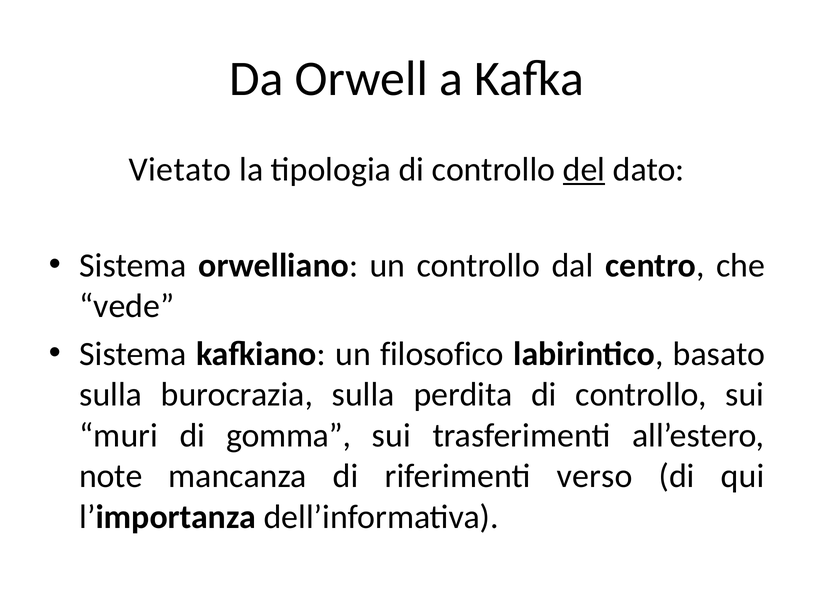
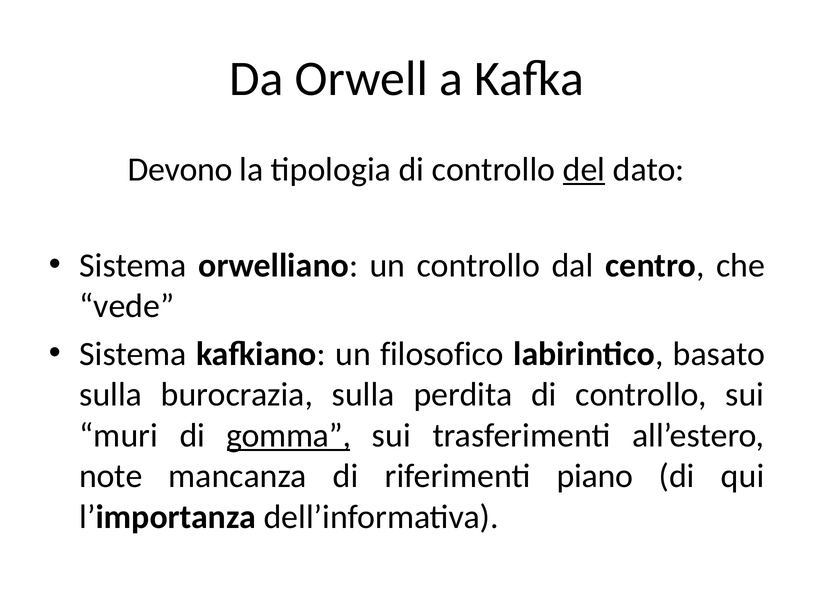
Vietato: Vietato -> Devono
gomma underline: none -> present
verso: verso -> piano
